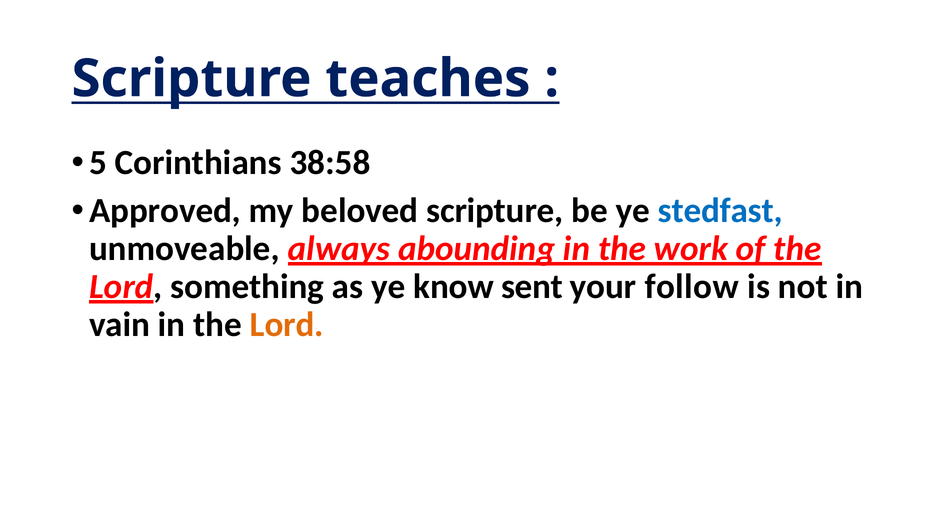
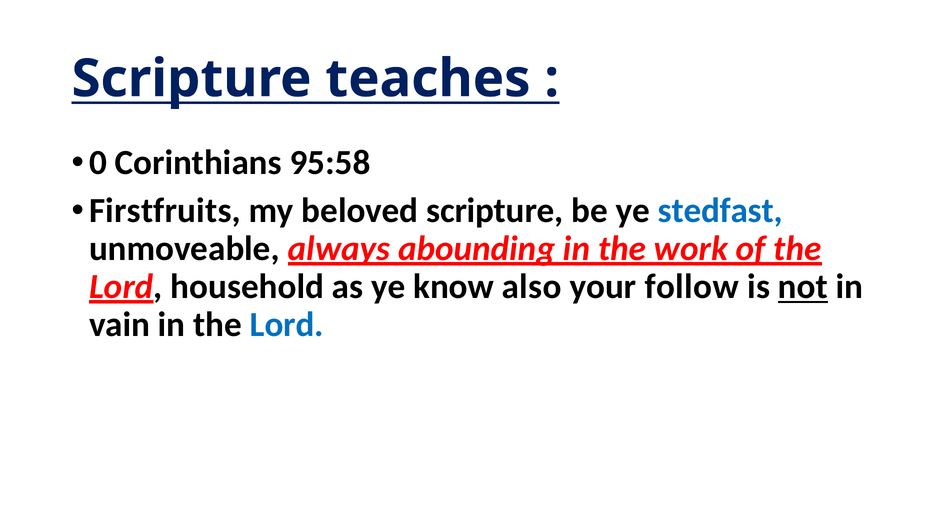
5: 5 -> 0
38:58: 38:58 -> 95:58
Approved: Approved -> Firstfruits
something: something -> household
sent: sent -> also
not underline: none -> present
Lord at (287, 325) colour: orange -> blue
